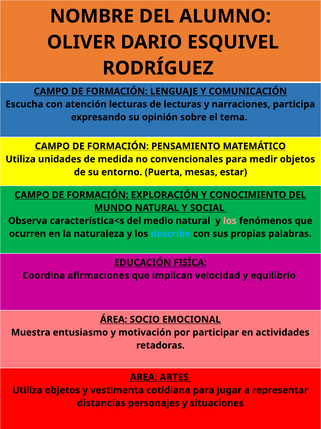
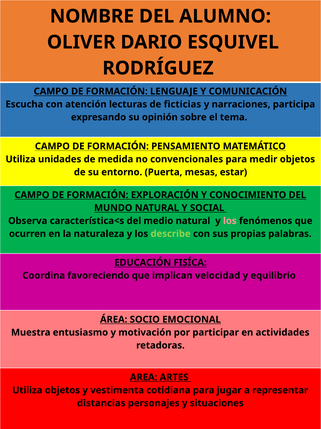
de lecturas: lecturas -> ficticias
describe colour: light blue -> light green
afirmaciones: afirmaciones -> favoreciendo
